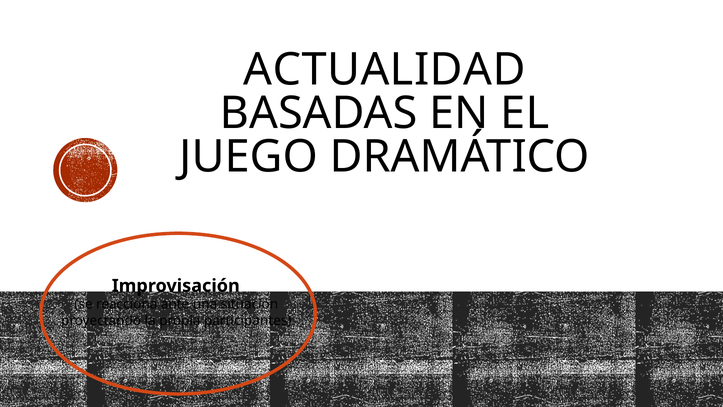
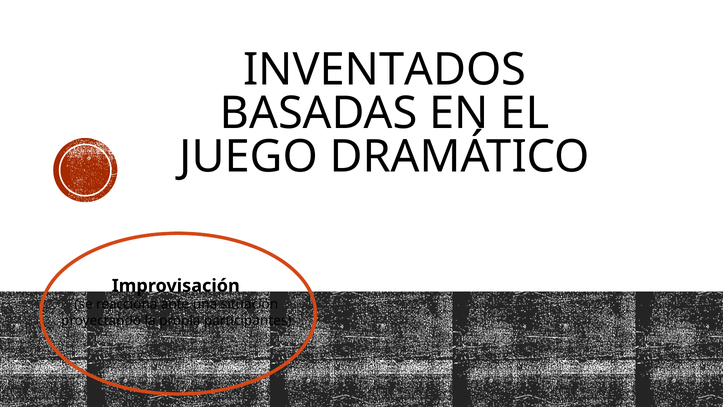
ACTUALIDAD: ACTUALIDAD -> INVENTADOS
